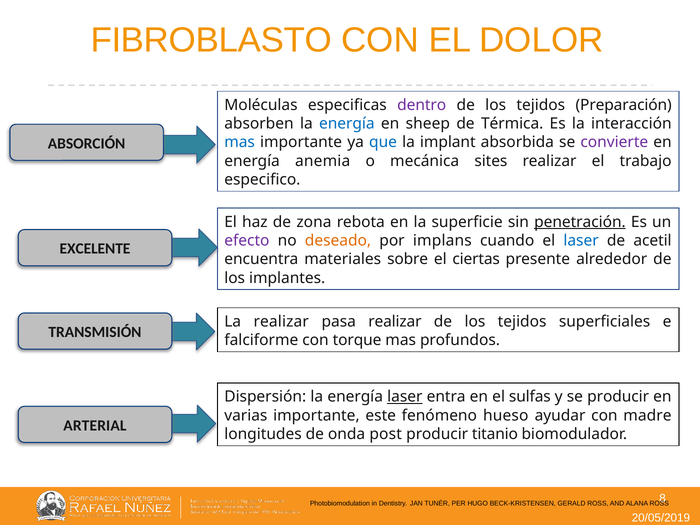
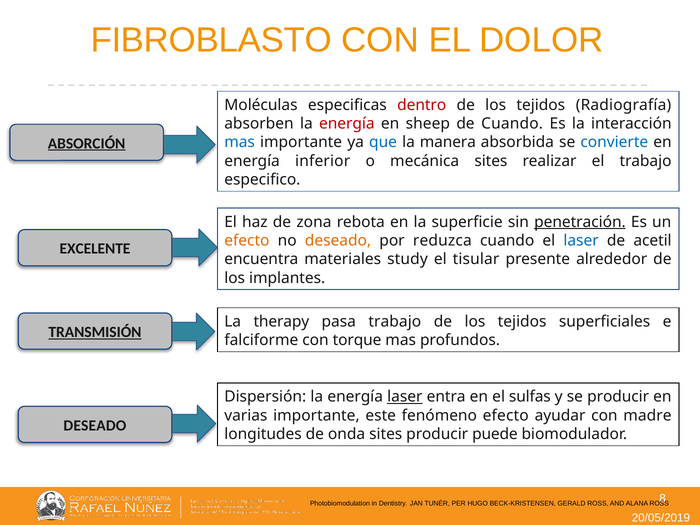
dentro colour: purple -> red
Preparación: Preparación -> Radiografía
energía at (347, 124) colour: blue -> red
de Térmica: Térmica -> Cuando
ABSORCIÓN underline: none -> present
implant: implant -> manera
convierte colour: purple -> blue
anemia: anemia -> inferior
efecto at (247, 241) colour: purple -> orange
implans: implans -> reduzca
sobre: sobre -> study
ciertas: ciertas -> tisular
La realizar: realizar -> therapy
pasa realizar: realizar -> trabajo
TRANSMISIÓN underline: none -> present
fenómeno hueso: hueso -> efecto
ARTERIAL at (95, 425): ARTERIAL -> DESEADO
onda post: post -> sites
titanio: titanio -> puede
